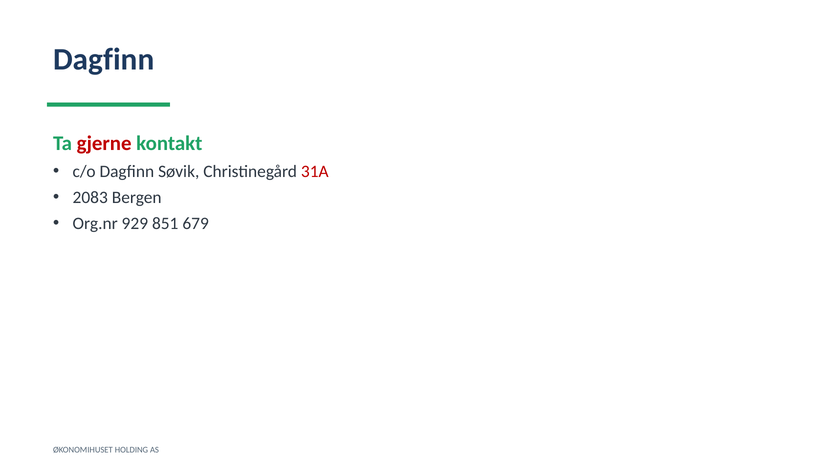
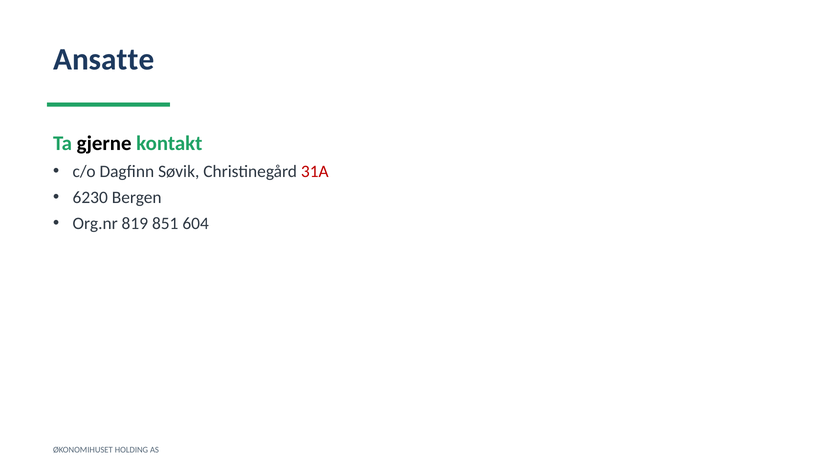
Dagfinn at (104, 60): Dagfinn -> Ansatte
gjerne colour: red -> black
2083: 2083 -> 6230
929: 929 -> 819
679: 679 -> 604
